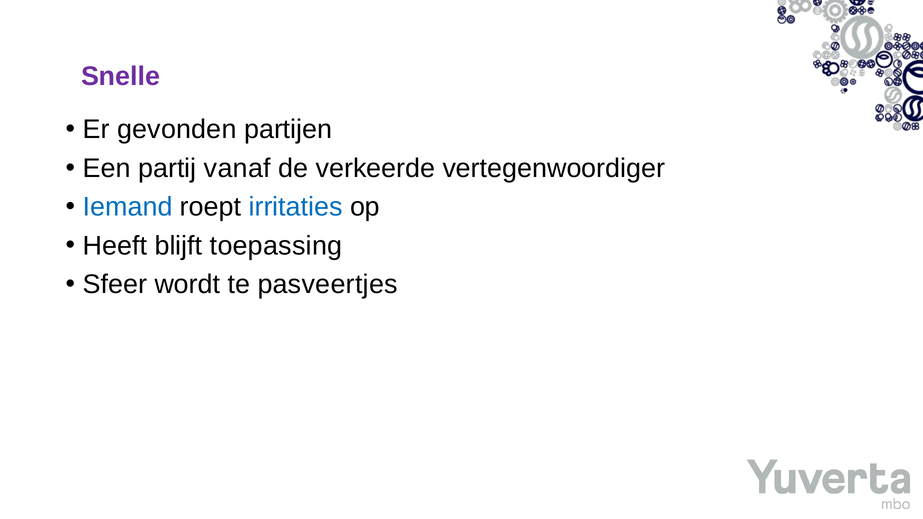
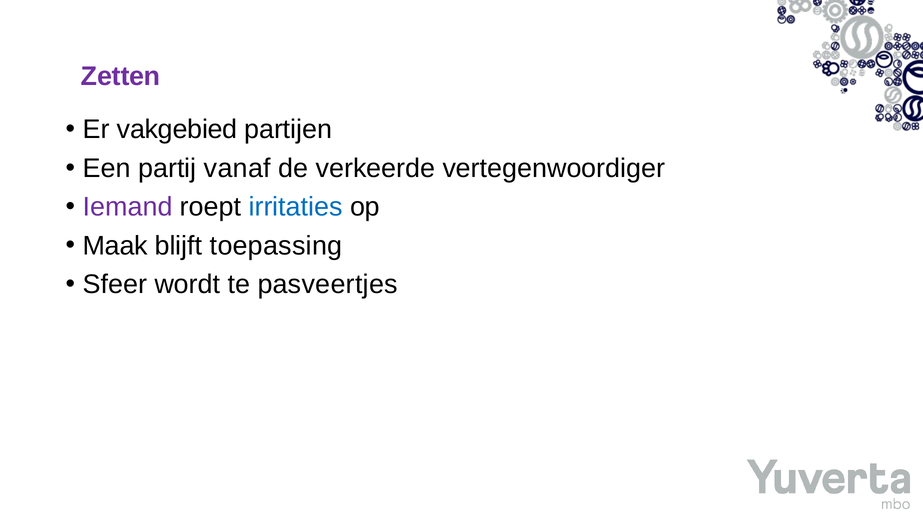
Snelle: Snelle -> Zetten
gevonden: gevonden -> vakgebied
Iemand colour: blue -> purple
Heeft: Heeft -> Maak
